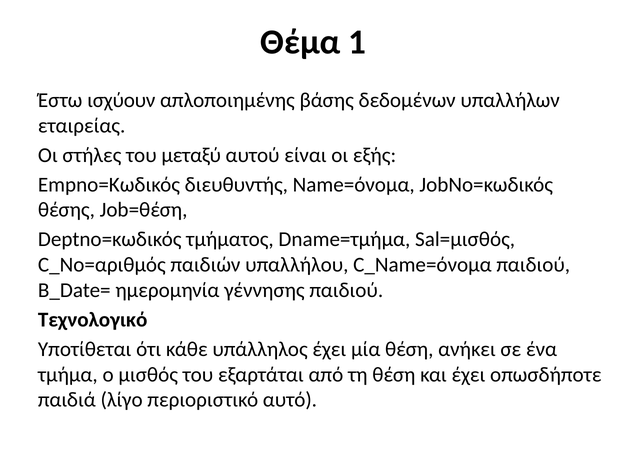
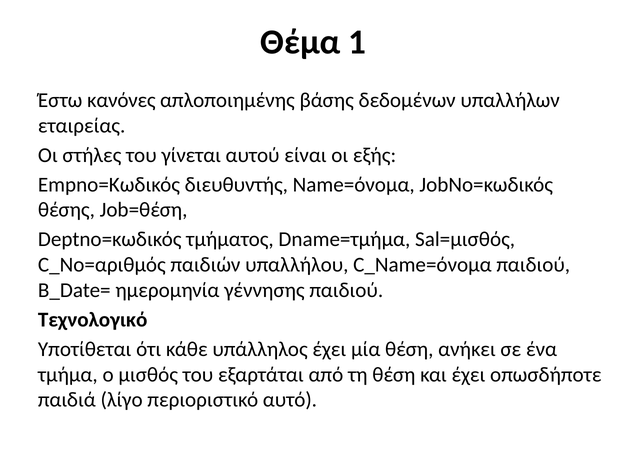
ισχύουν: ισχύουν -> κανόνες
μεταξύ: μεταξύ -> γίνεται
